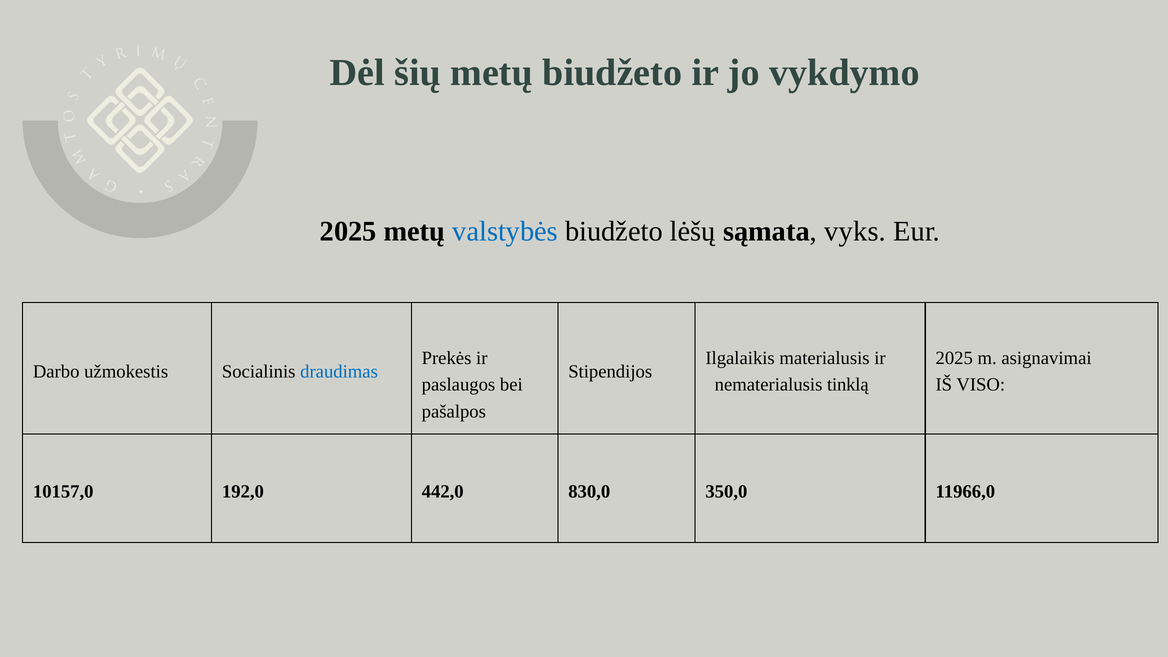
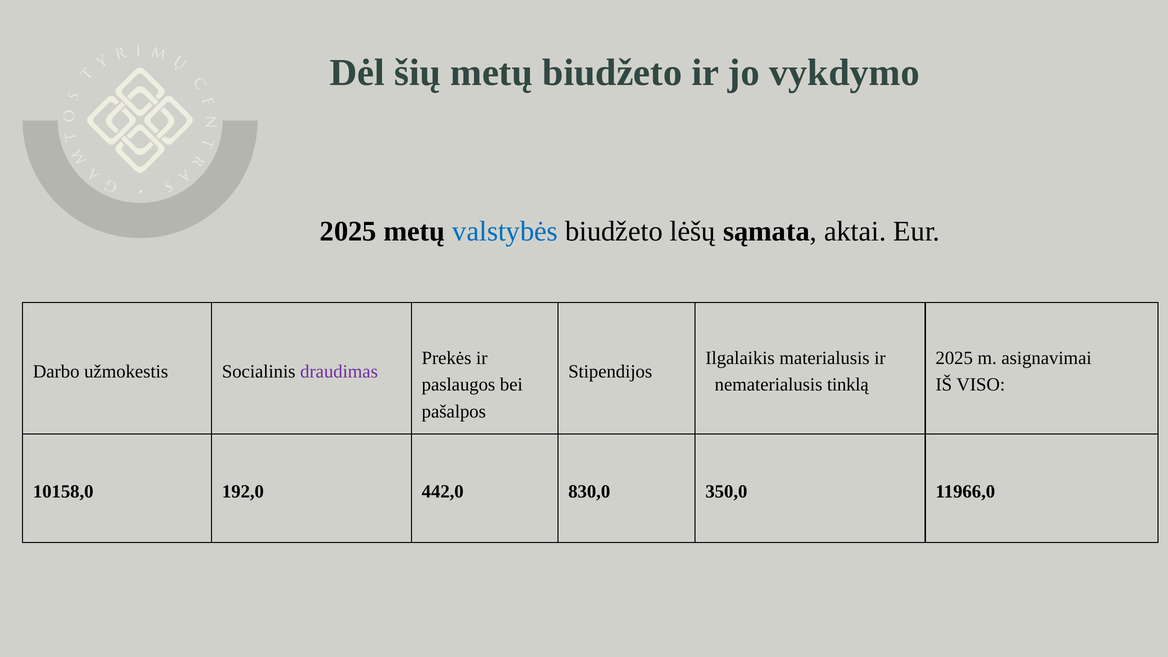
vyks: vyks -> aktai
draudimas colour: blue -> purple
10157,0: 10157,0 -> 10158,0
